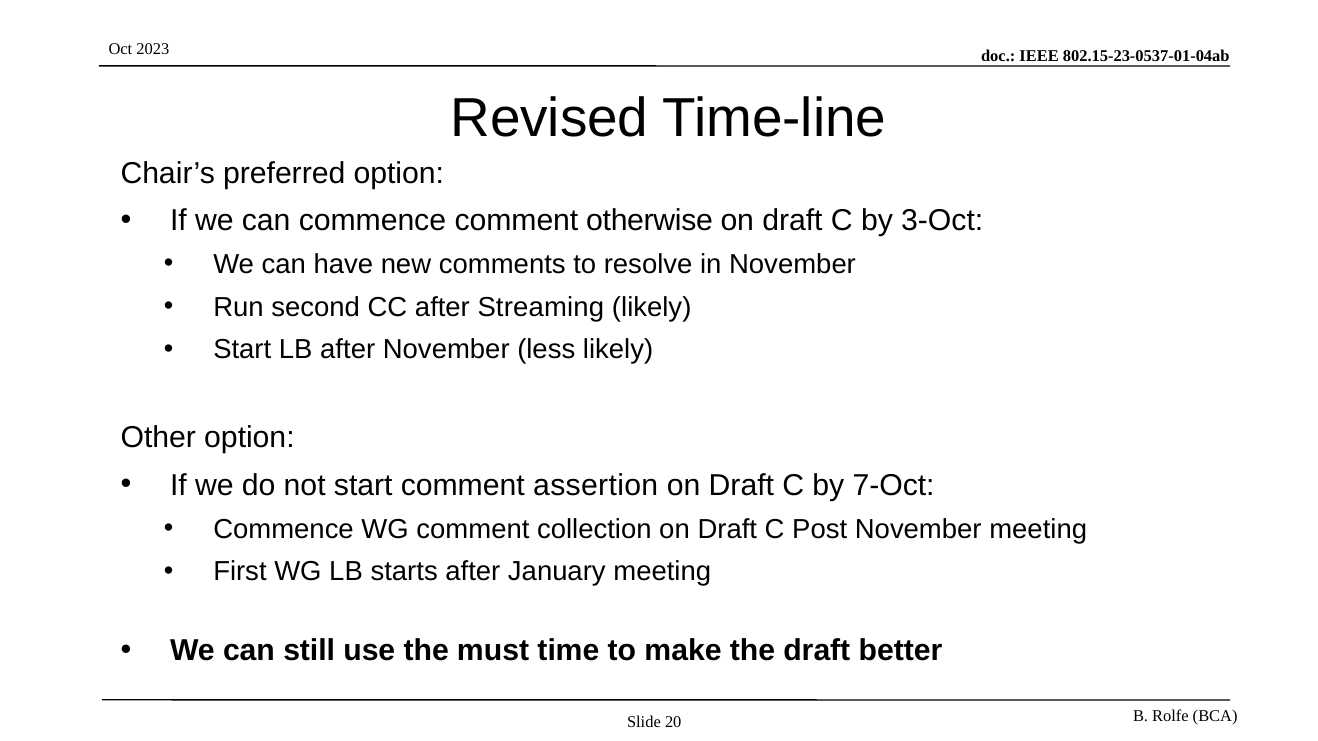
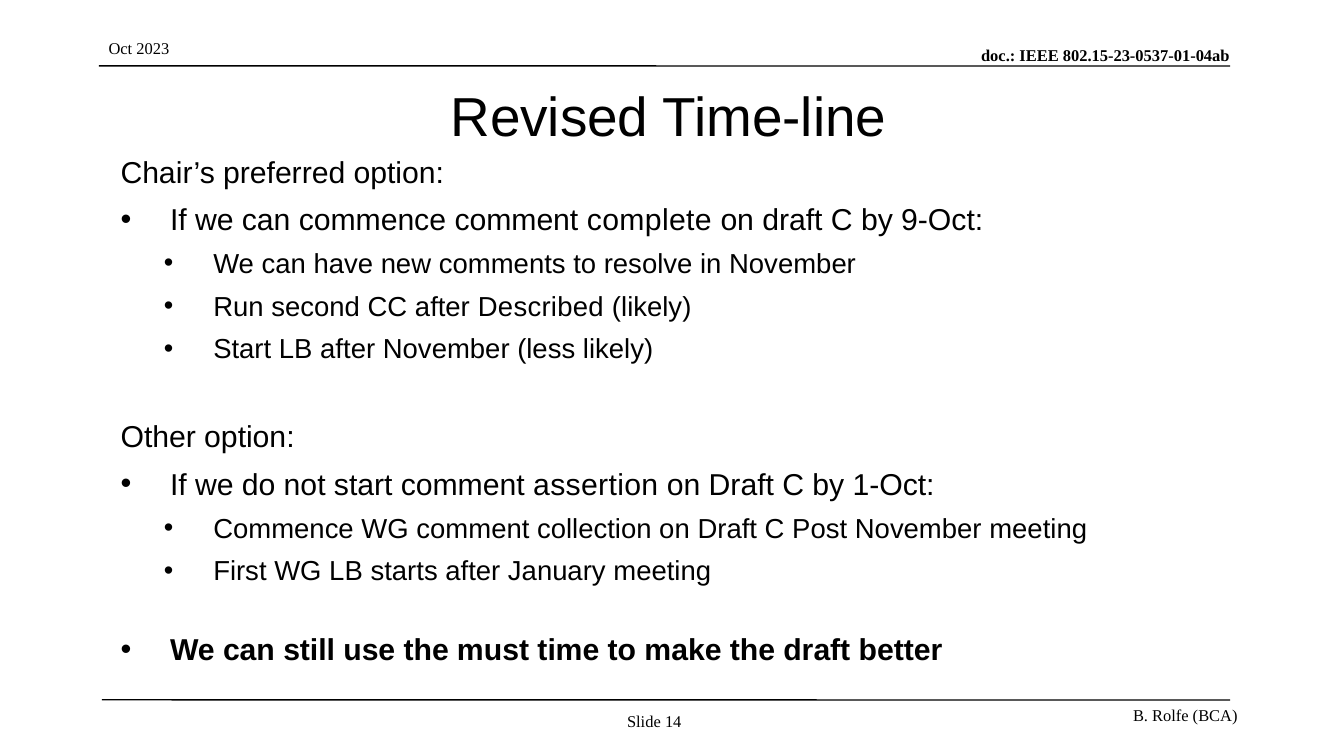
otherwise: otherwise -> complete
3-Oct: 3-Oct -> 9-Oct
Streaming: Streaming -> Described
7-Oct: 7-Oct -> 1-Oct
20: 20 -> 14
